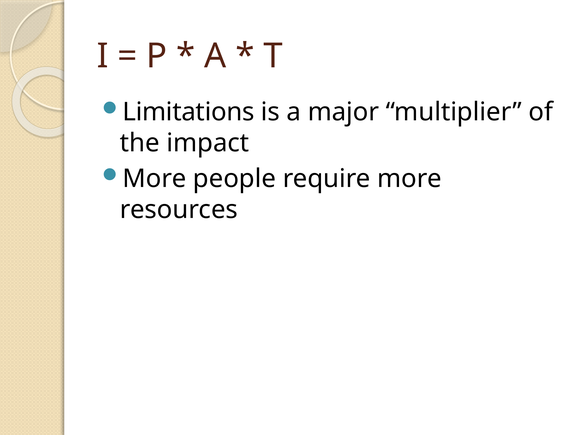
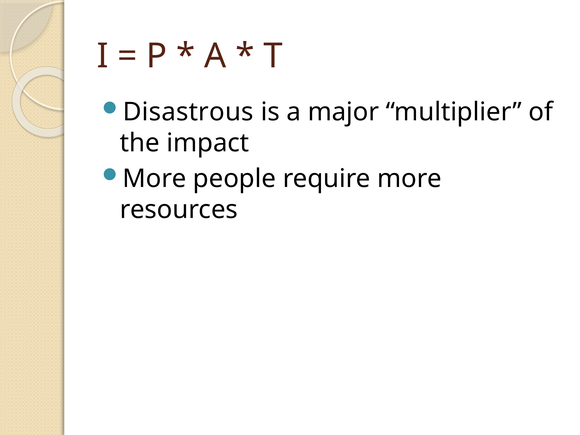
Limitations: Limitations -> Disastrous
